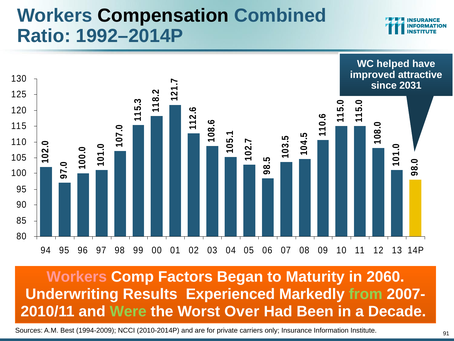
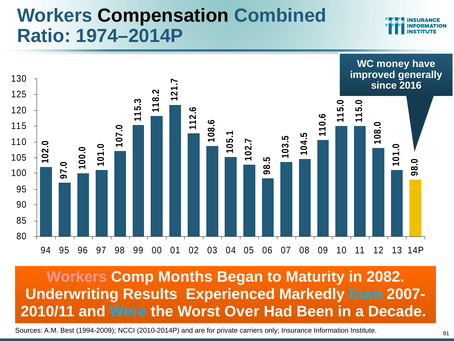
1992–2014P: 1992–2014P -> 1974–2014P
helped: helped -> money
attractive: attractive -> generally
2031: 2031 -> 2016
Factors: Factors -> Months
2060: 2060 -> 2082
from colour: light green -> light blue
Were colour: light green -> light blue
